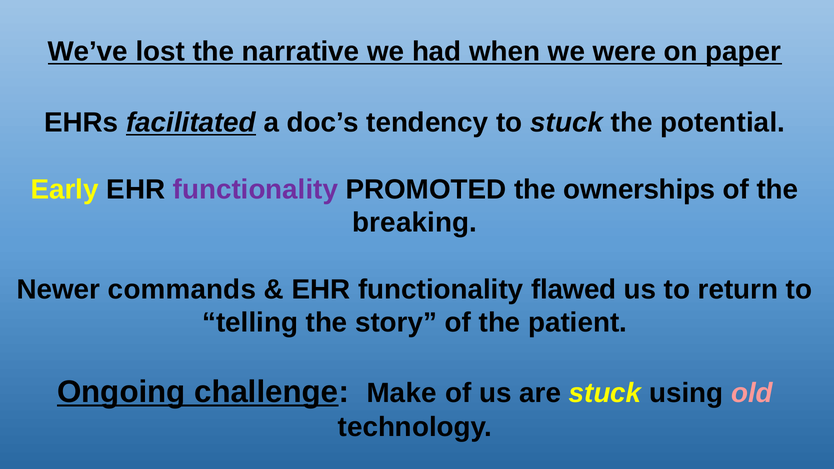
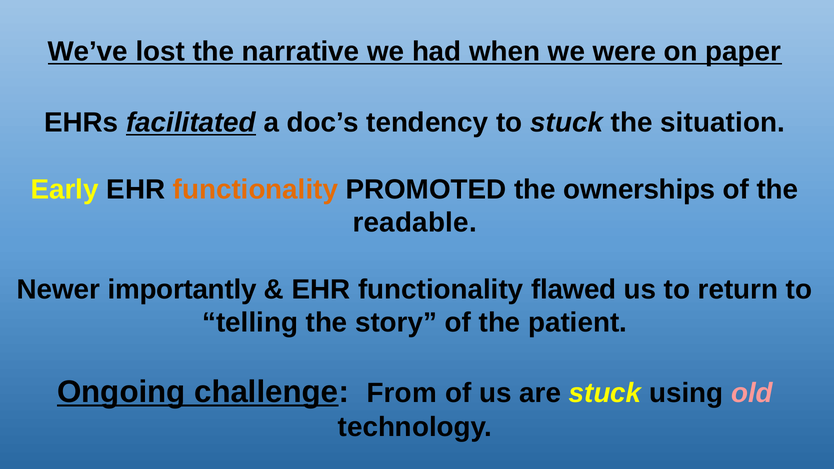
potential: potential -> situation
functionality at (255, 189) colour: purple -> orange
breaking: breaking -> readable
commands: commands -> importantly
Make: Make -> From
